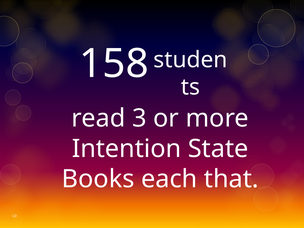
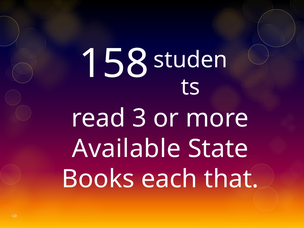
Intention: Intention -> Available
